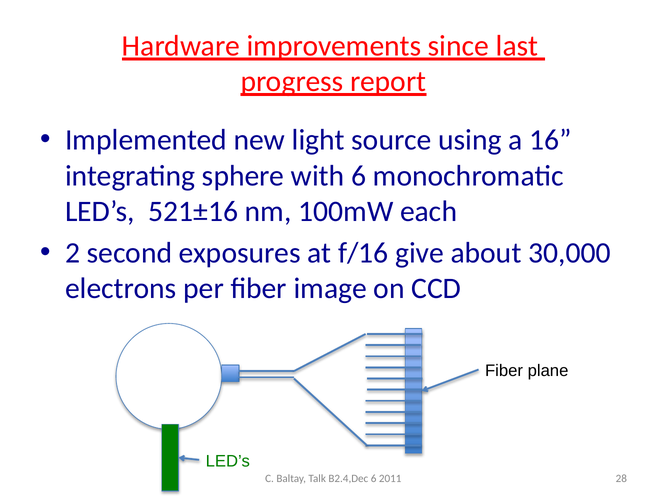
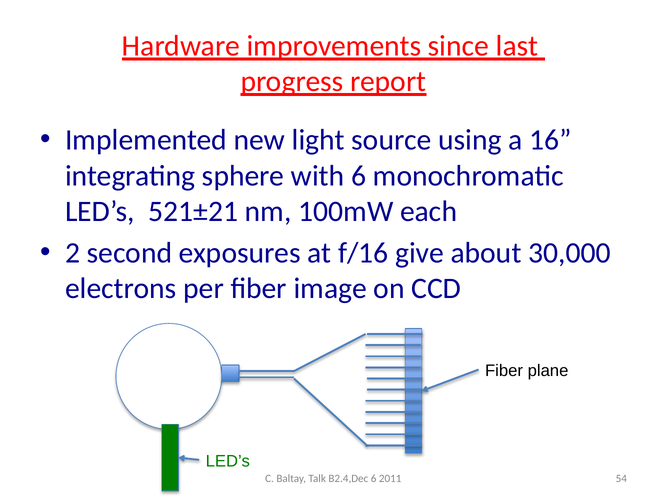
521±16: 521±16 -> 521±21
28: 28 -> 54
